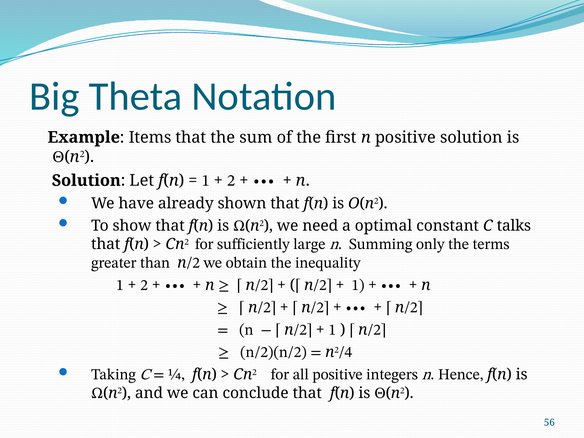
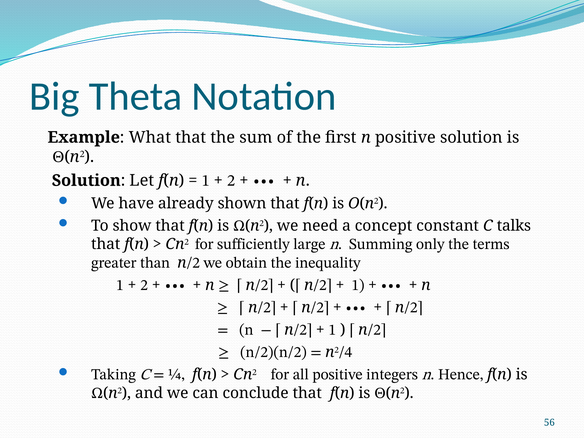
Items: Items -> What
optimal: optimal -> concept
